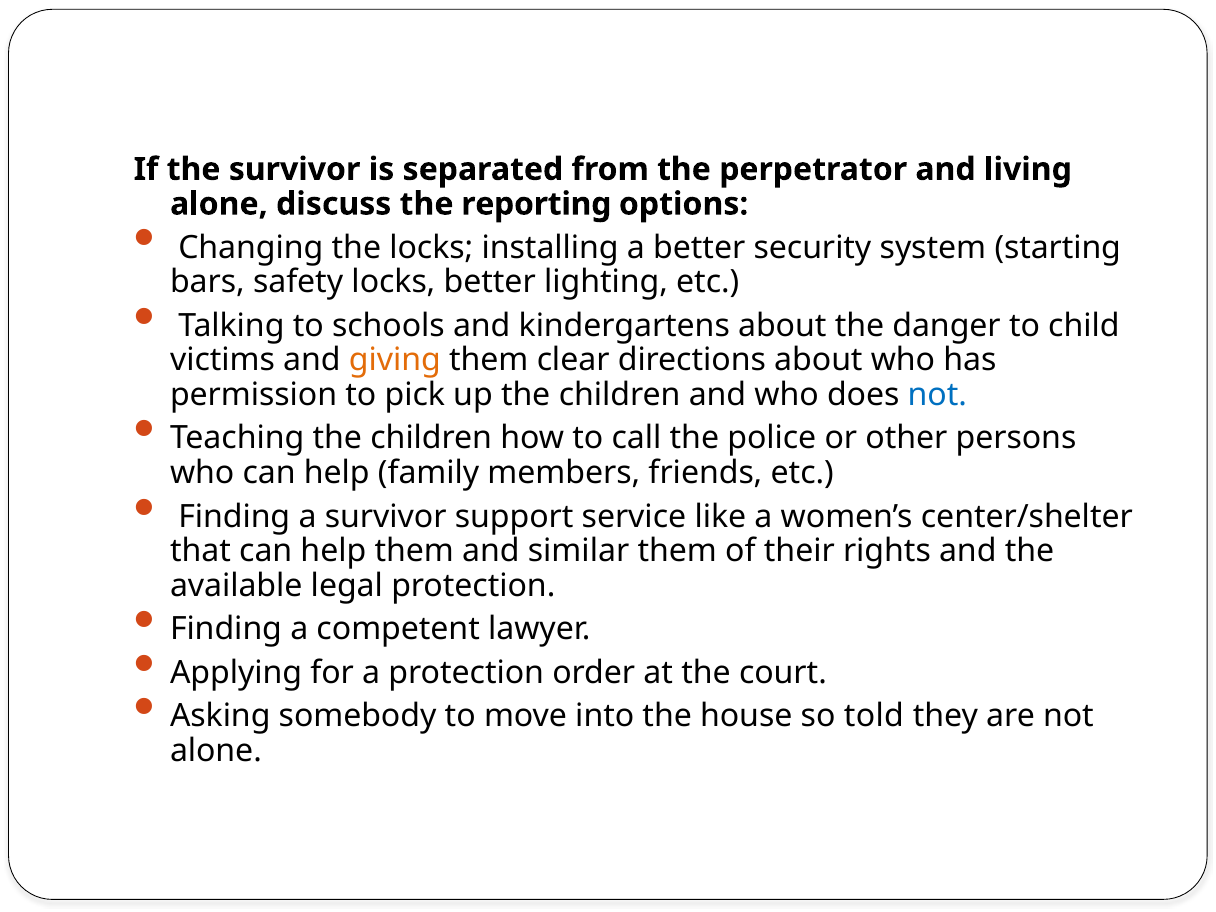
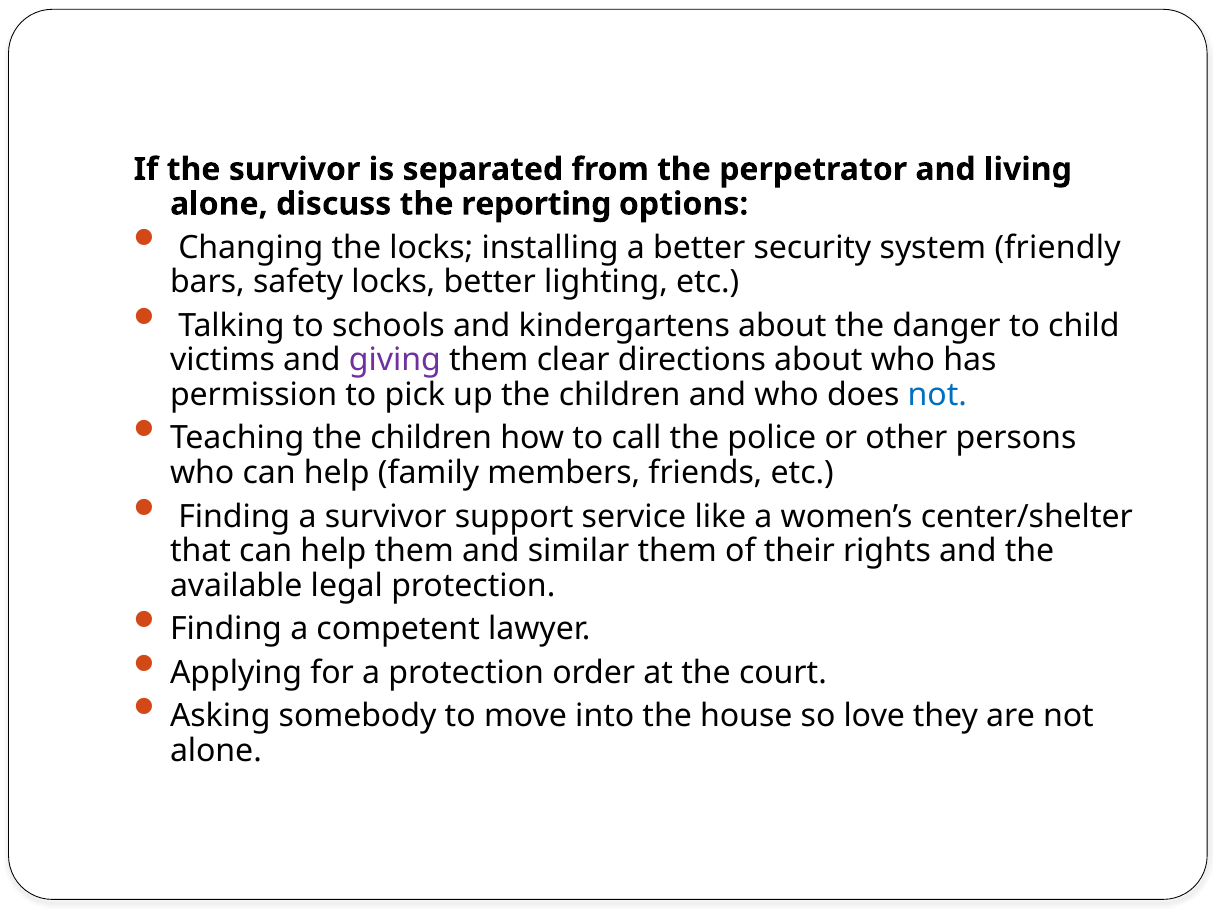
starting: starting -> friendly
giving colour: orange -> purple
told: told -> love
